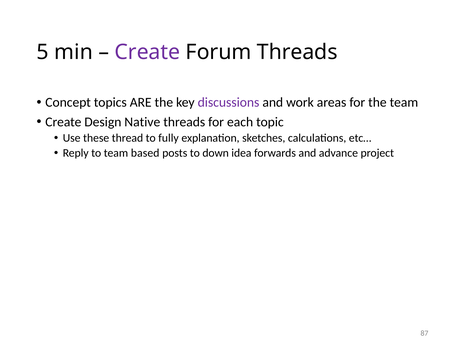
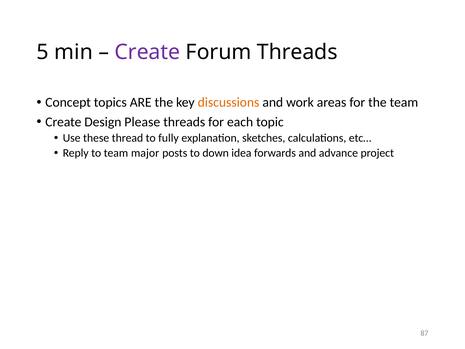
discussions colour: purple -> orange
Native: Native -> Please
based: based -> major
